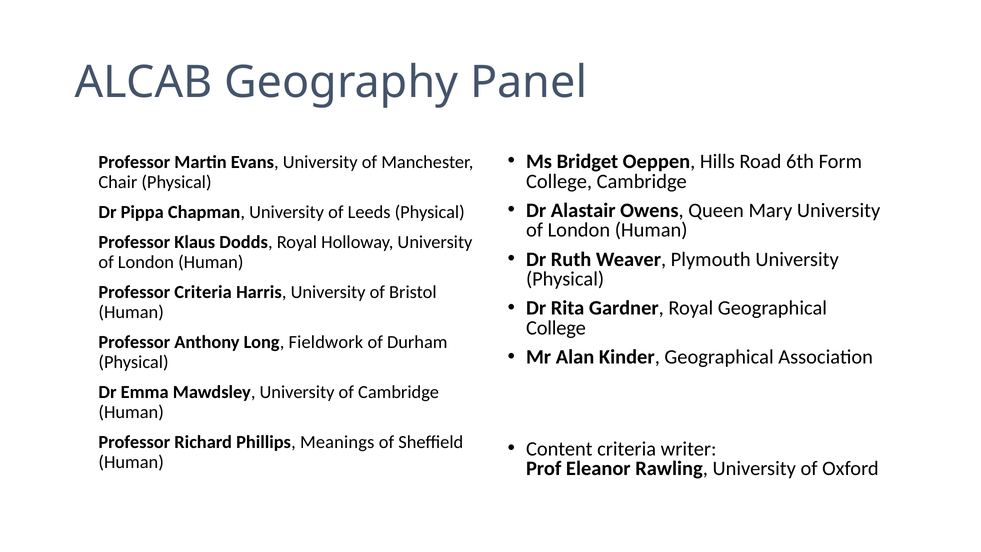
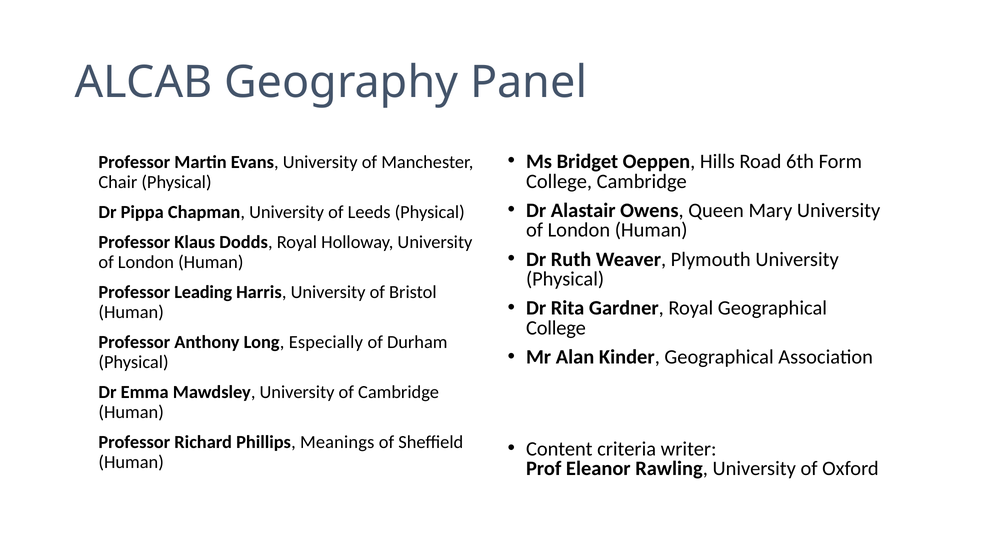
Professor Criteria: Criteria -> Leading
Fieldwork: Fieldwork -> Especially
